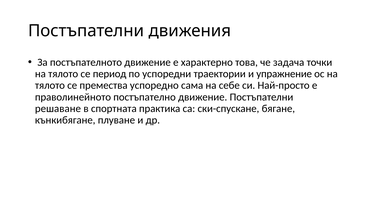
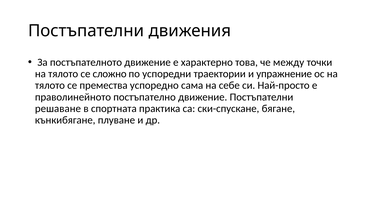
задача: задача -> между
период: период -> сложно
